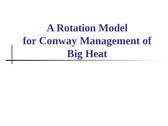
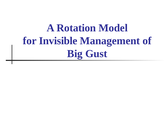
Conway: Conway -> Invisible
Heat: Heat -> Gust
